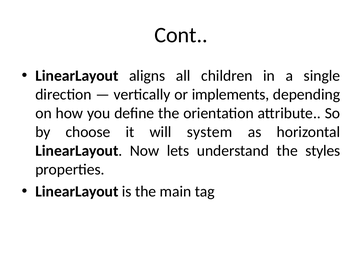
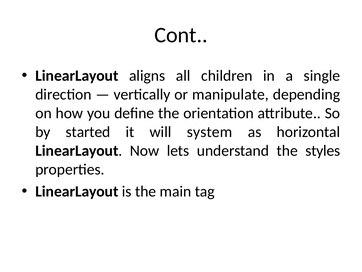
implements: implements -> manipulate
choose: choose -> started
